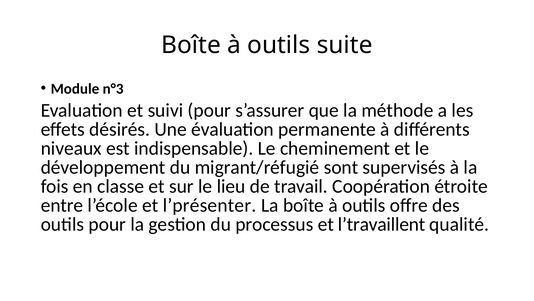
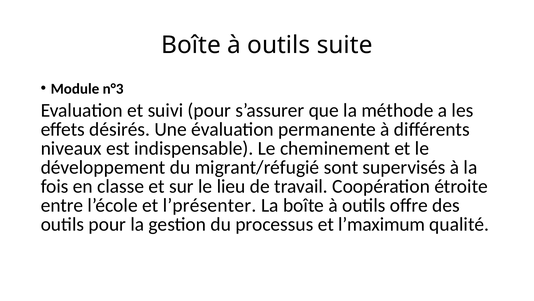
l’travaillent: l’travaillent -> l’maximum
